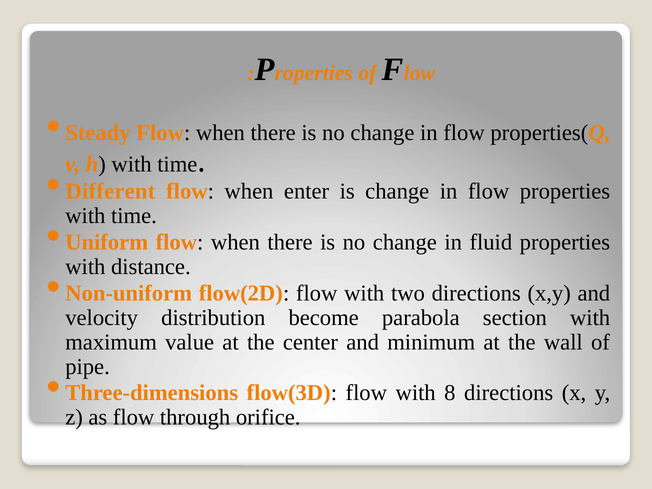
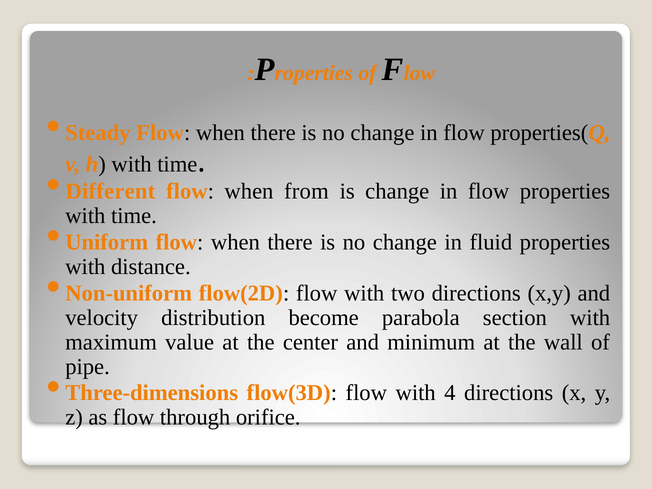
enter: enter -> from
8: 8 -> 4
